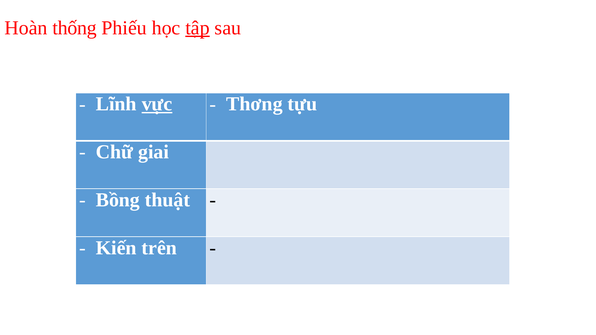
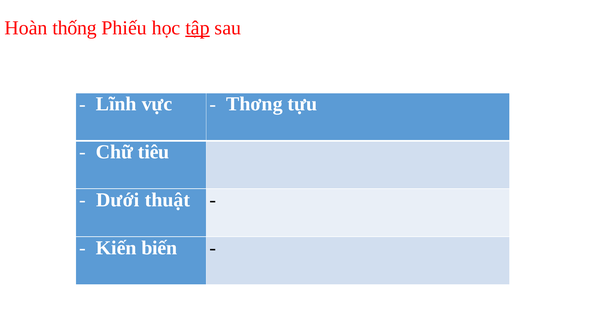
vực underline: present -> none
giai: giai -> tiêu
Bồng: Bồng -> Dưới
trên: trên -> biến
